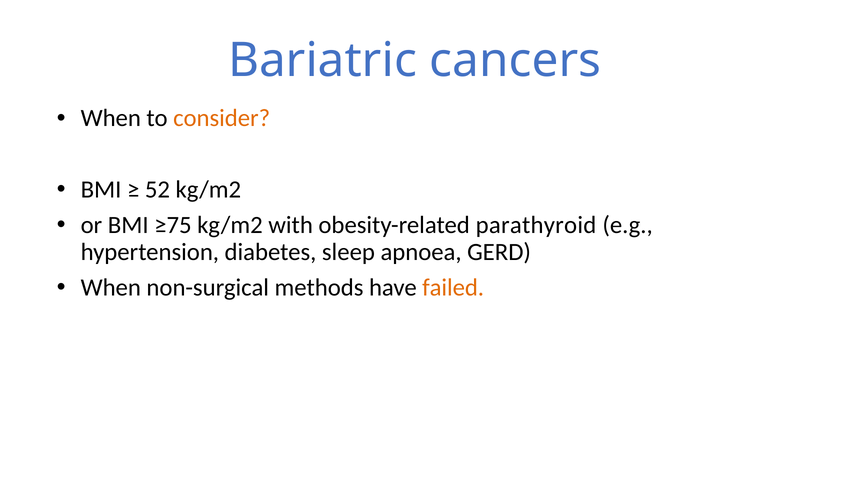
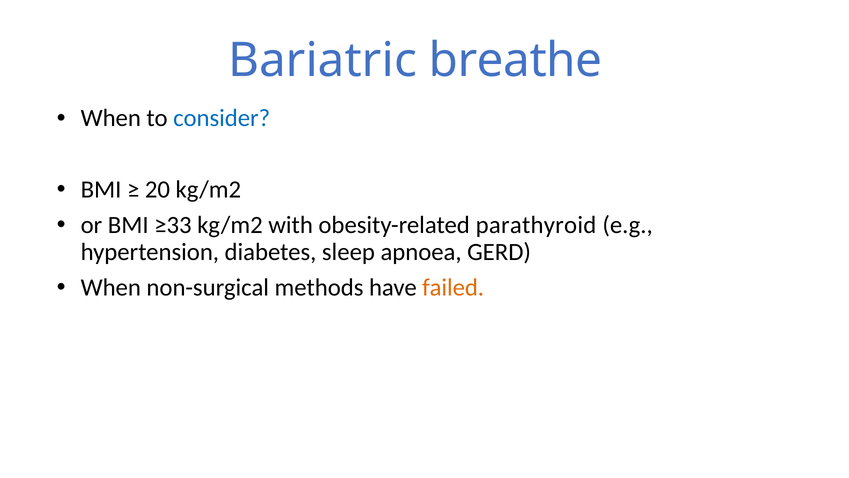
cancers: cancers -> breathe
consider colour: orange -> blue
52: 52 -> 20
≥75: ≥75 -> ≥33
